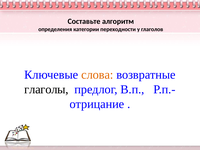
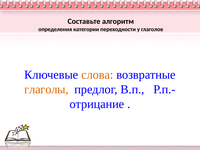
глаголы colour: black -> orange
